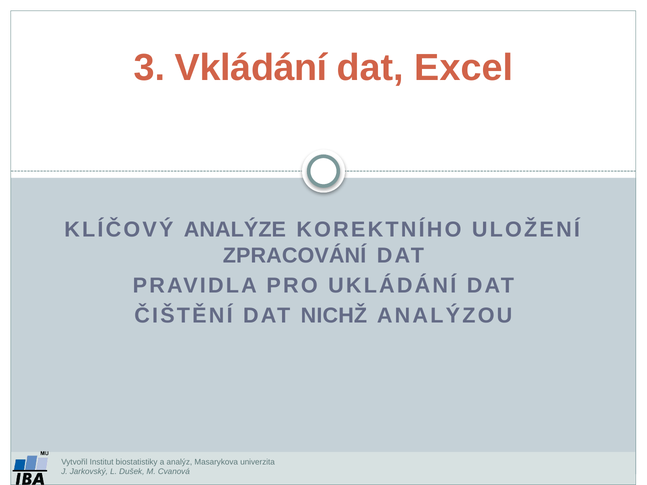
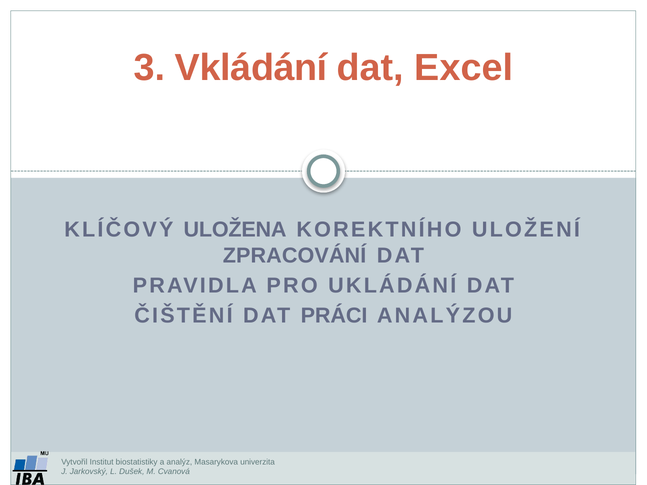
ANALÝZE: ANALÝZE -> ULOŽENA
NICHŽ: NICHŽ -> PRÁCI
